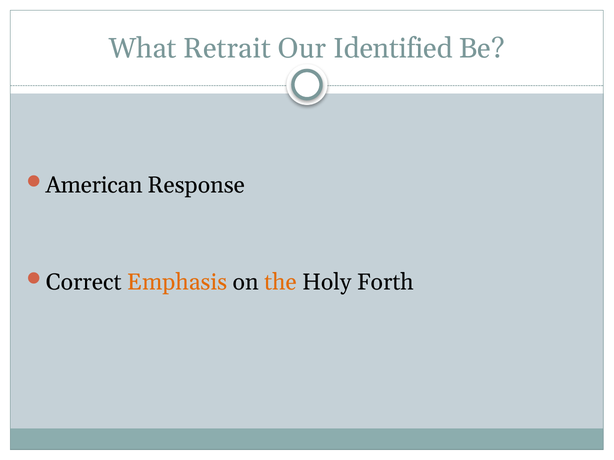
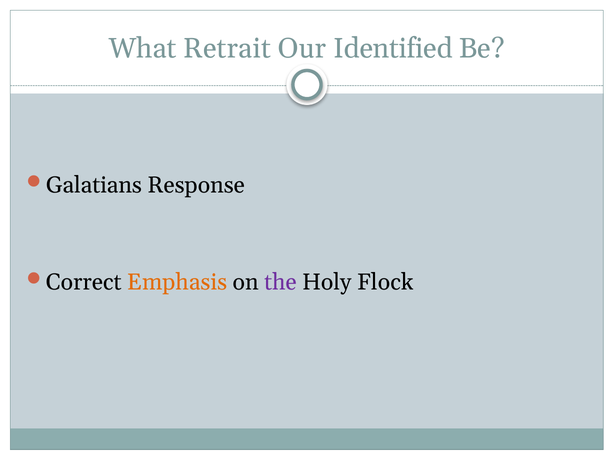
American: American -> Galatians
the colour: orange -> purple
Forth: Forth -> Flock
